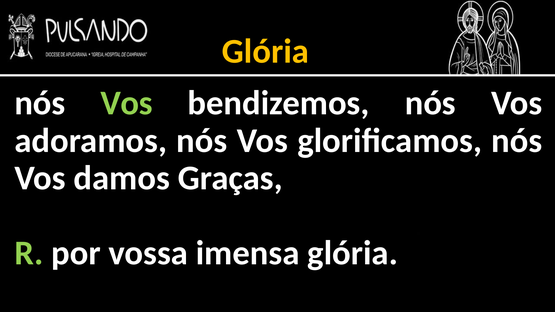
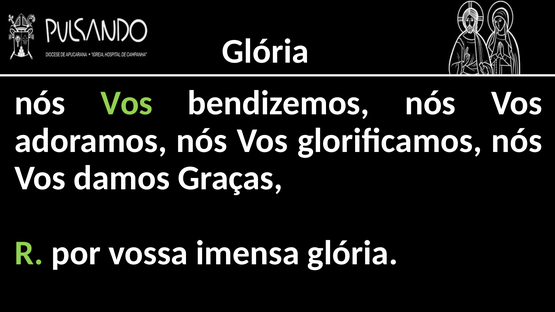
Glória at (265, 51) colour: yellow -> white
